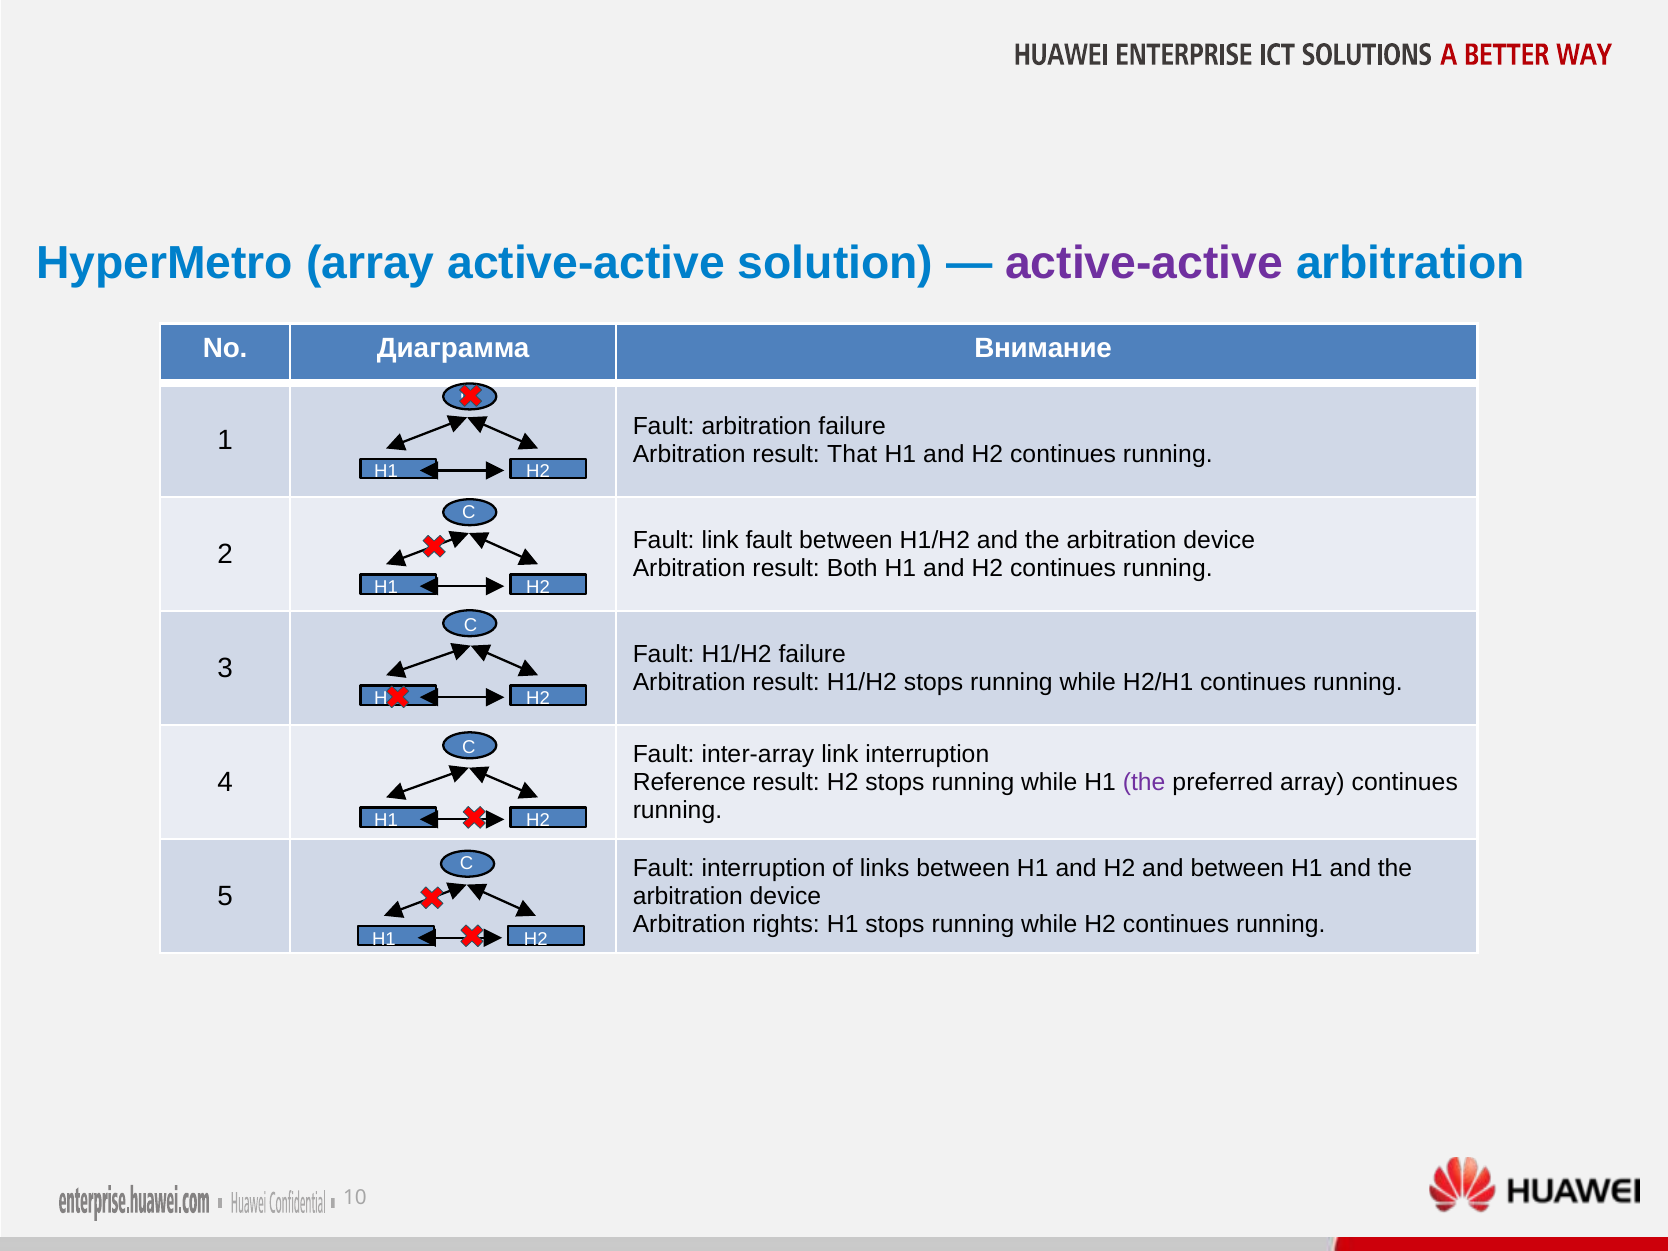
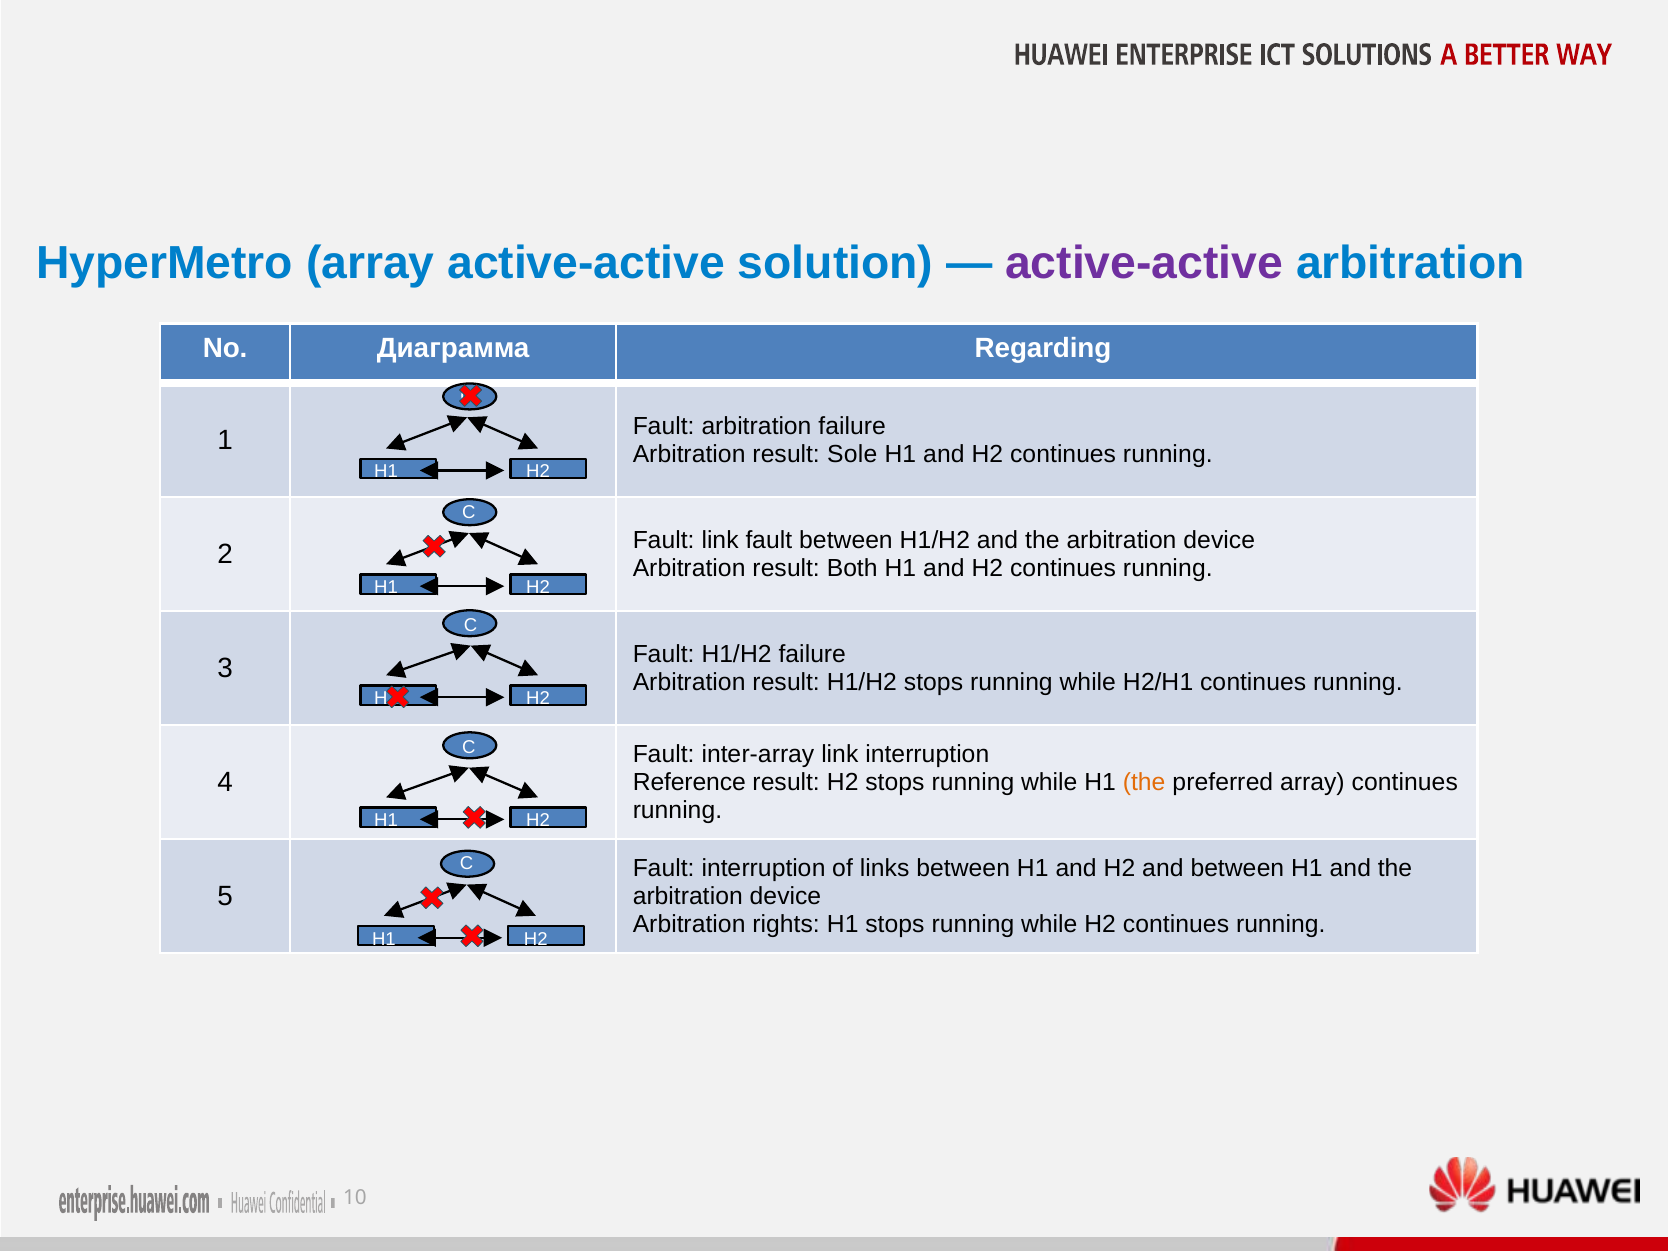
Внимание: Внимание -> Regarding
That: That -> Sole
the at (1144, 783) colour: purple -> orange
